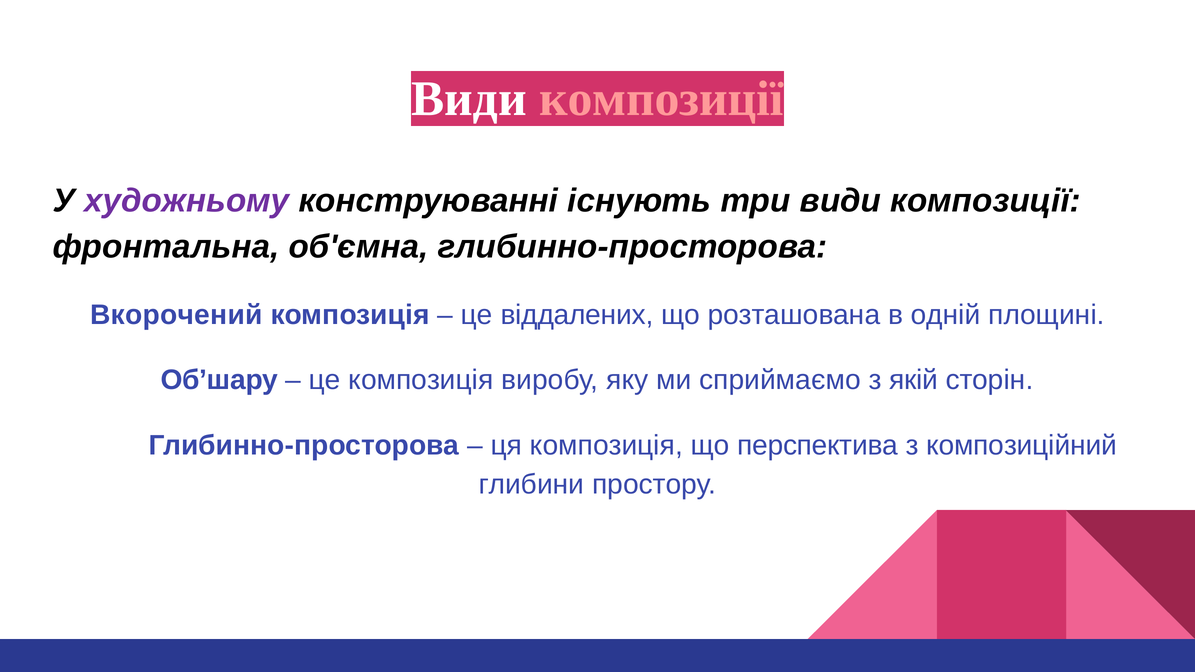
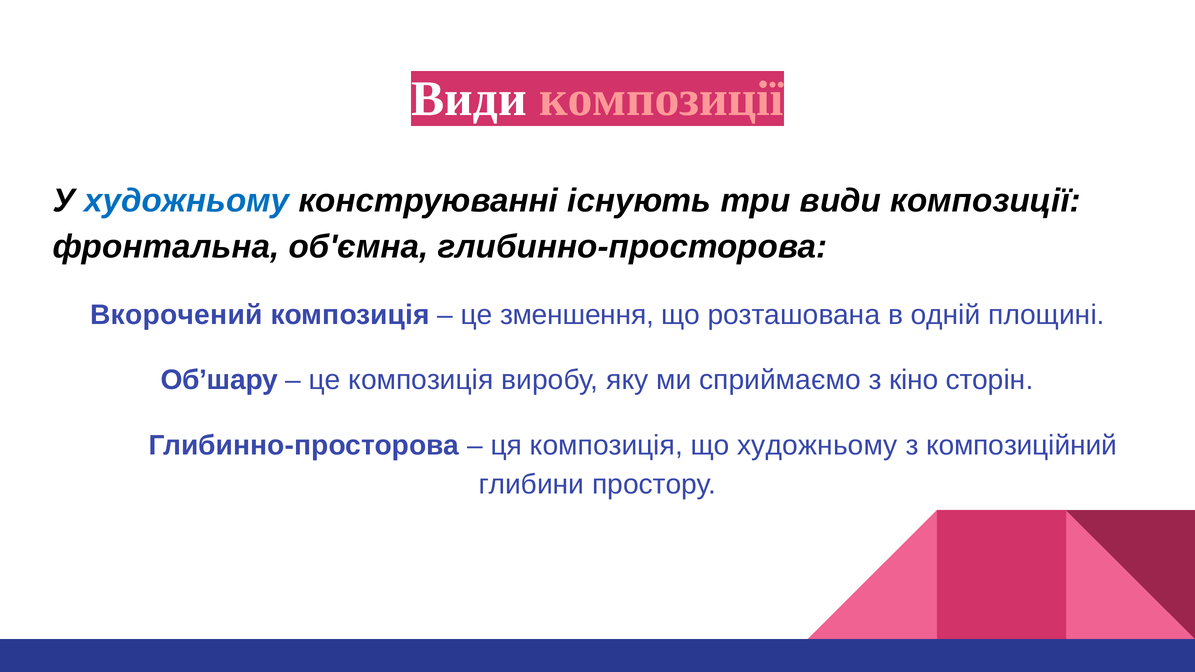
художньому at (187, 201) colour: purple -> blue
віддалених: віддалених -> зменшення
якій: якій -> кіно
що перспектива: перспектива -> художньому
